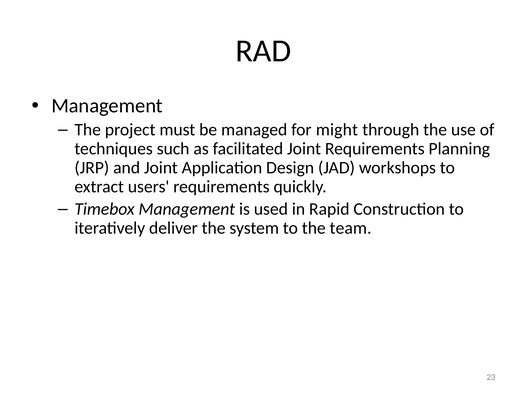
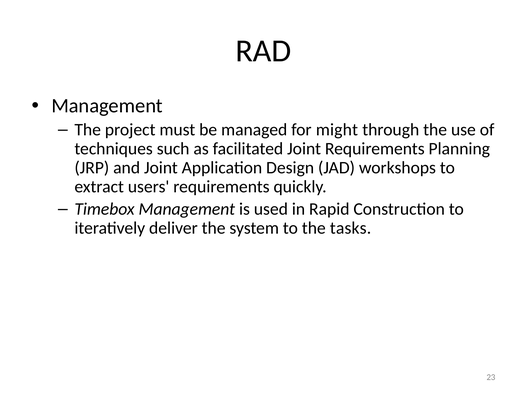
team: team -> tasks
